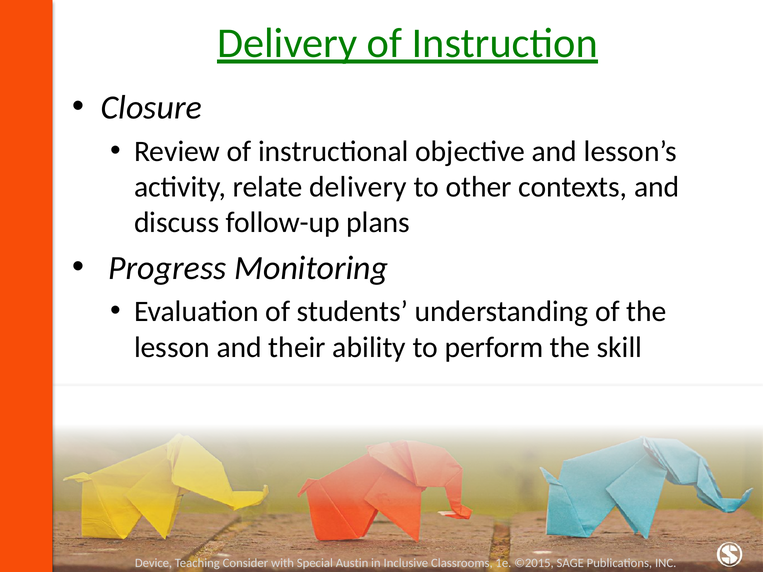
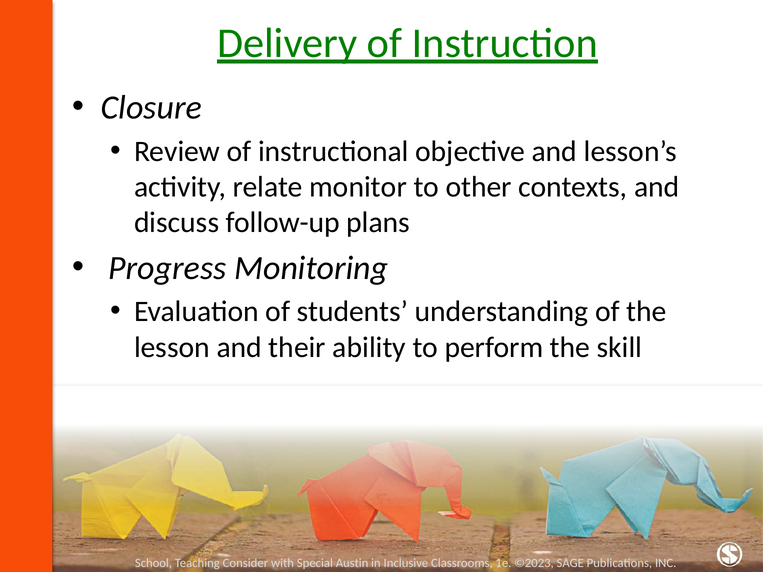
relate delivery: delivery -> monitor
Device: Device -> School
©2015: ©2015 -> ©2023
